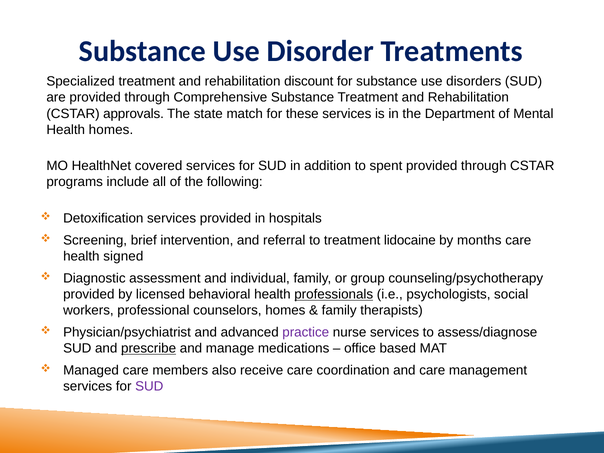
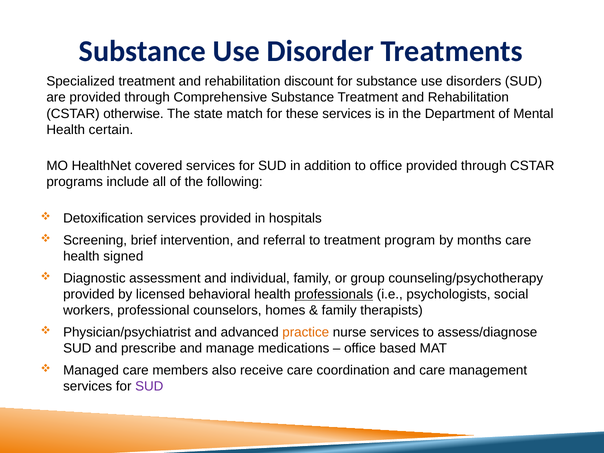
approvals: approvals -> otherwise
Health homes: homes -> certain
to spent: spent -> office
lidocaine: lidocaine -> program
practice colour: purple -> orange
prescribe underline: present -> none
